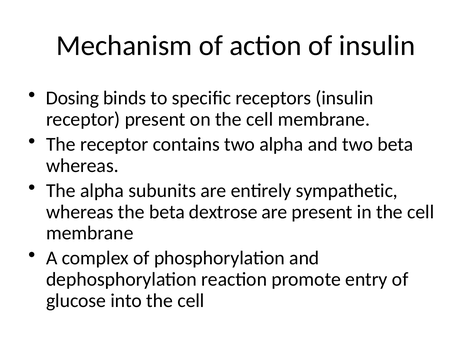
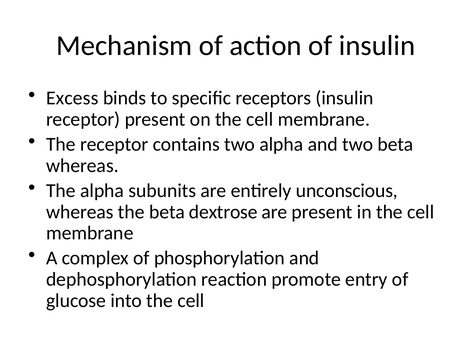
Dosing: Dosing -> Excess
sympathetic: sympathetic -> unconscious
